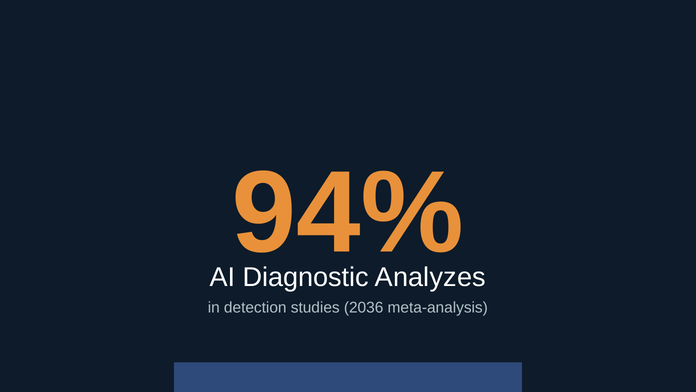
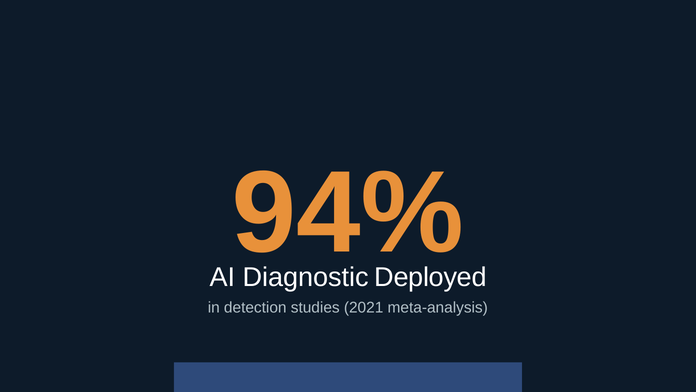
Analyzes: Analyzes -> Deployed
2036: 2036 -> 2021
